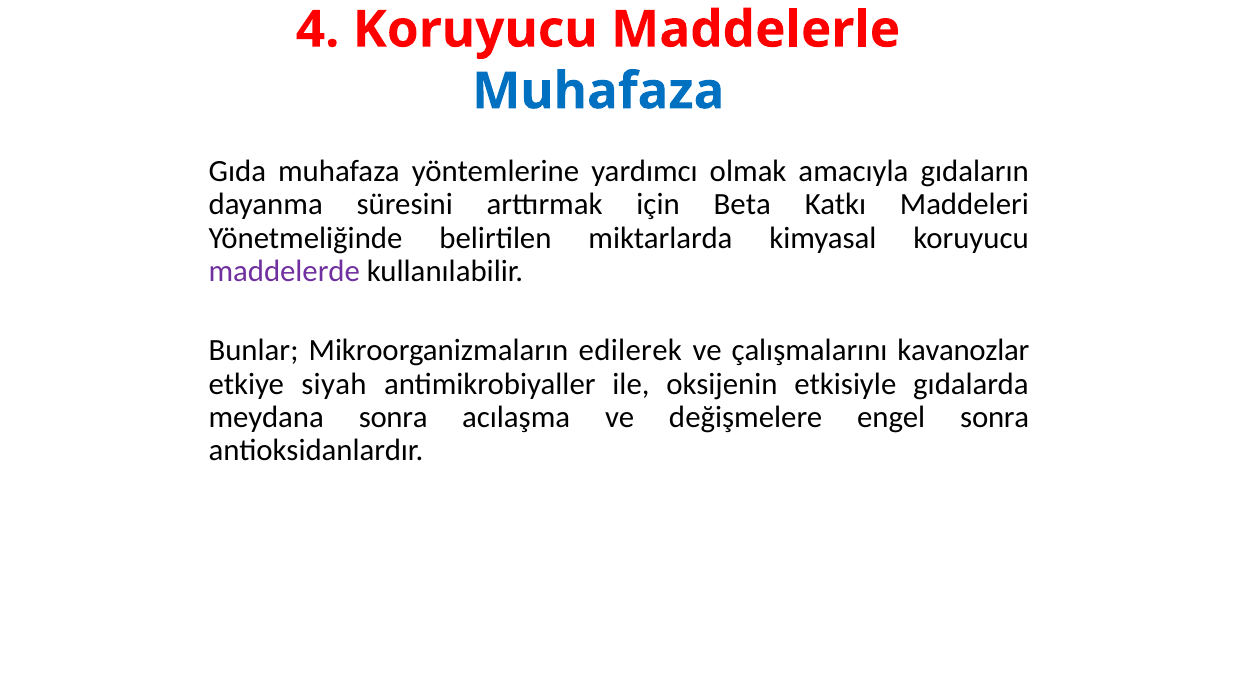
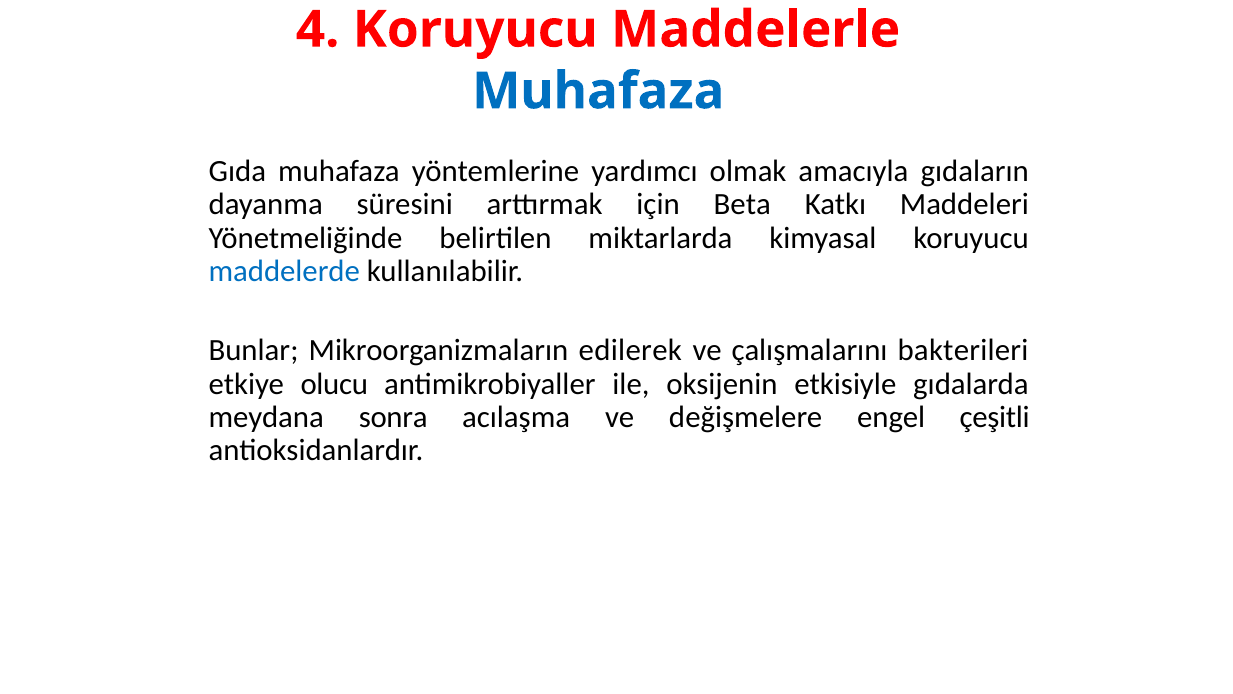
maddelerde colour: purple -> blue
kavanozlar: kavanozlar -> bakterileri
siyah: siyah -> olucu
engel sonra: sonra -> çeşitli
